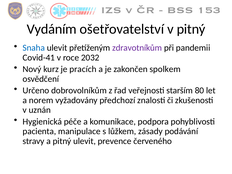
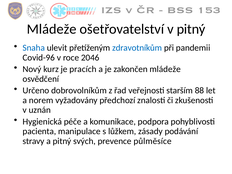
Vydáním at (52, 29): Vydáním -> Mládeže
zdravotníkům colour: purple -> blue
Covid-41: Covid-41 -> Covid-96
2032: 2032 -> 2046
zakončen spolkem: spolkem -> mládeže
80: 80 -> 88
pitný ulevit: ulevit -> svých
červeného: červeného -> půlměsíce
